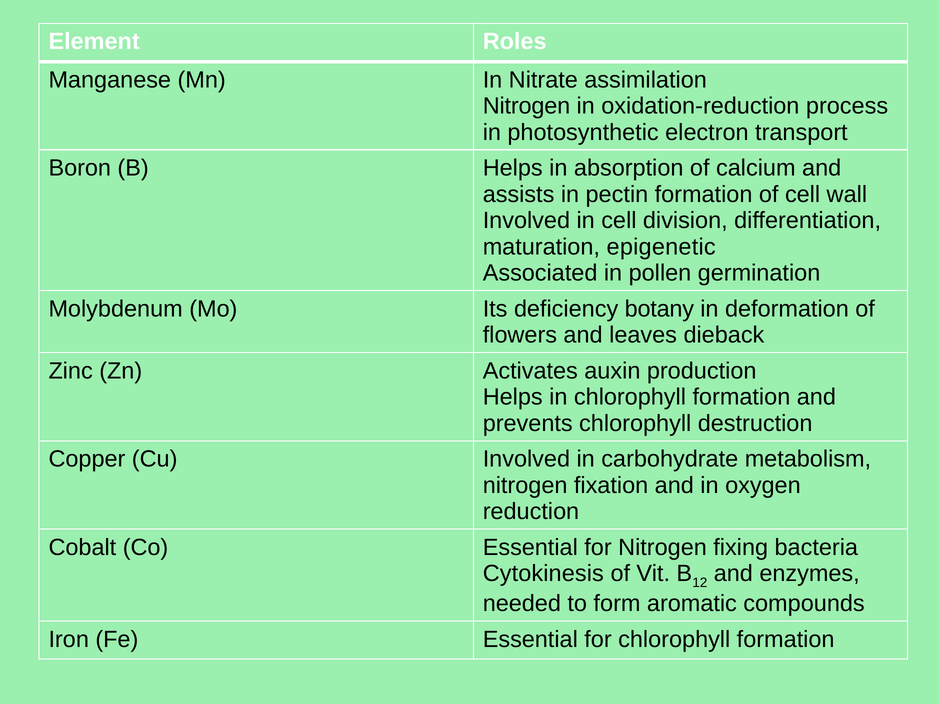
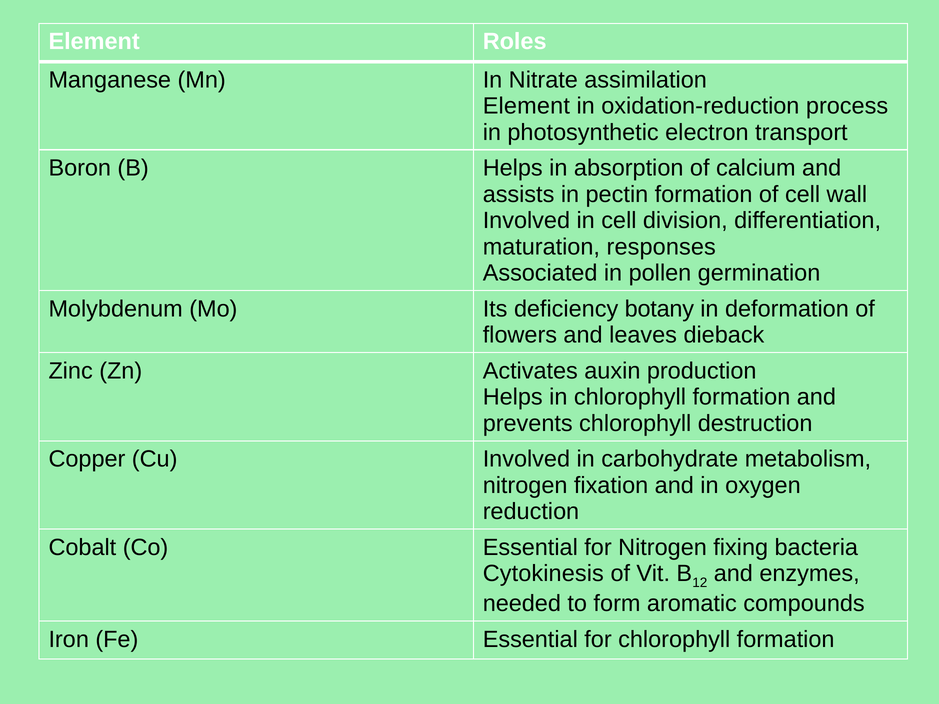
Nitrogen at (527, 106): Nitrogen -> Element
epigenetic: epigenetic -> responses
